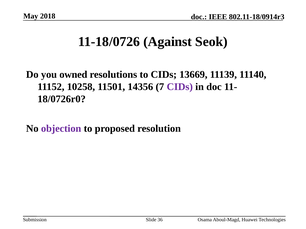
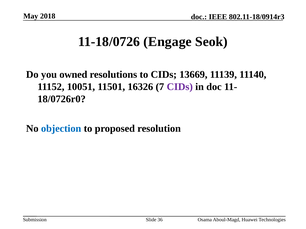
Against: Against -> Engage
10258: 10258 -> 10051
14356: 14356 -> 16326
objection colour: purple -> blue
